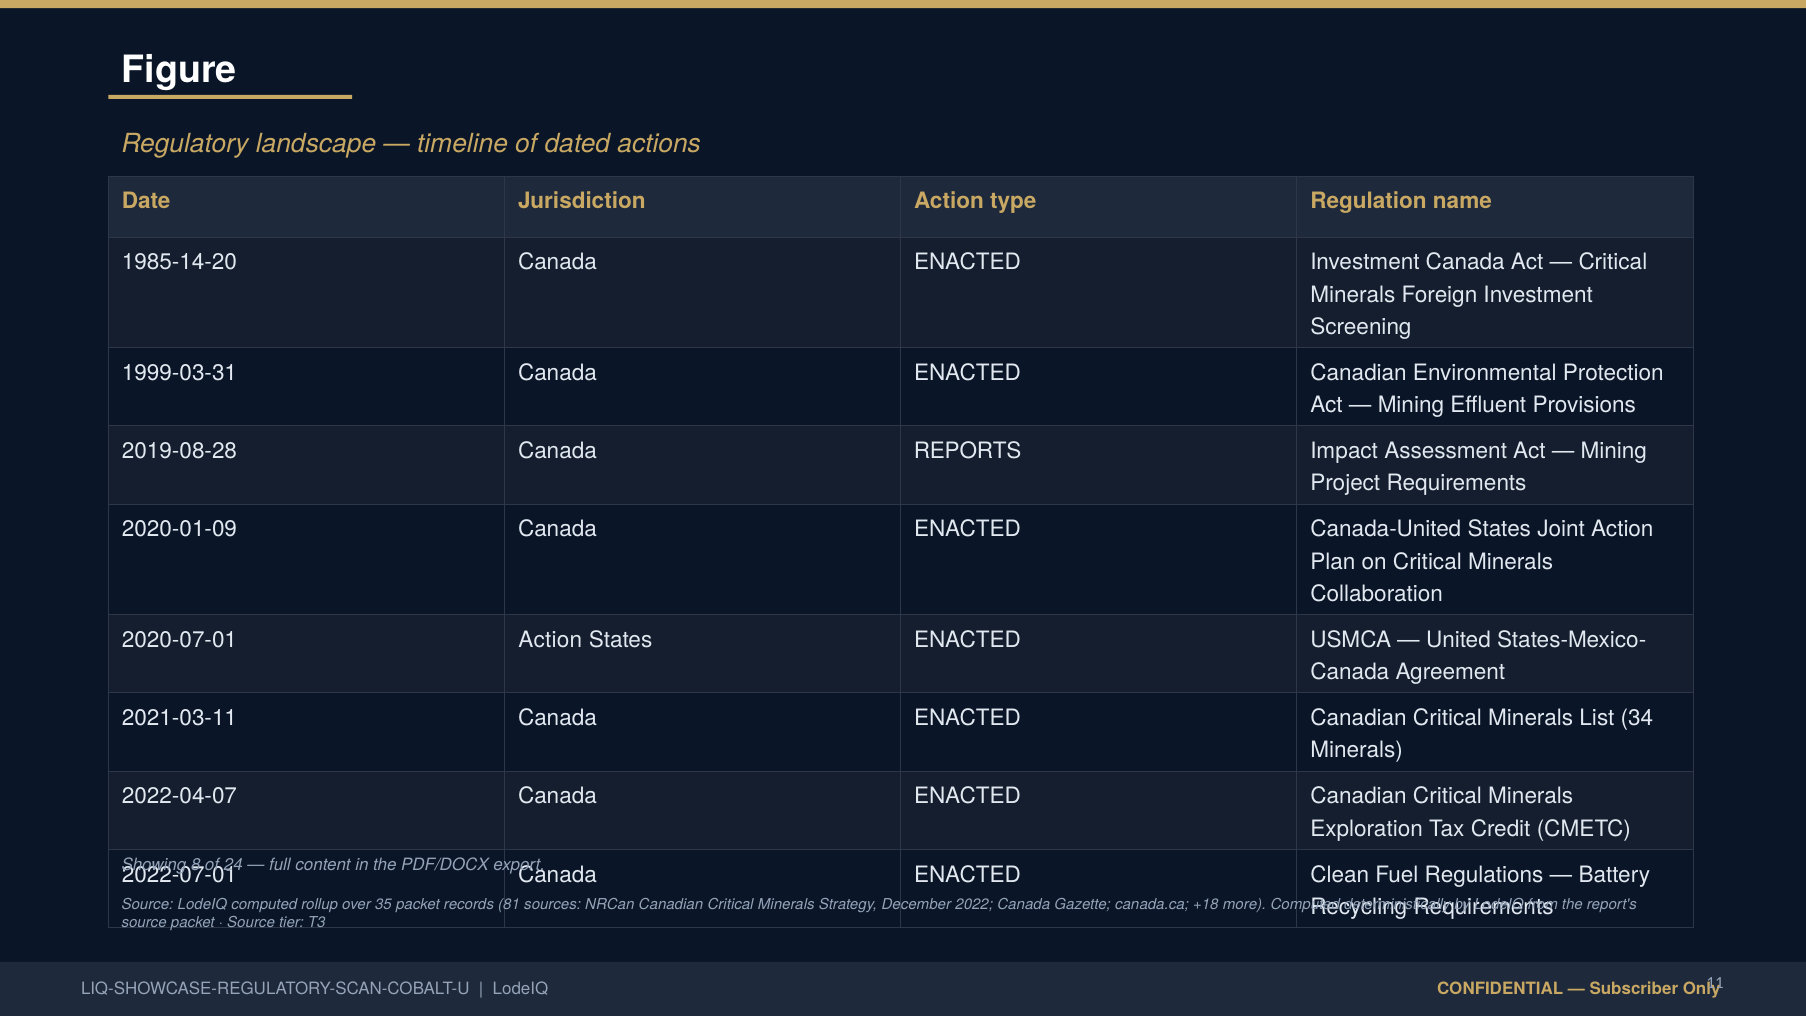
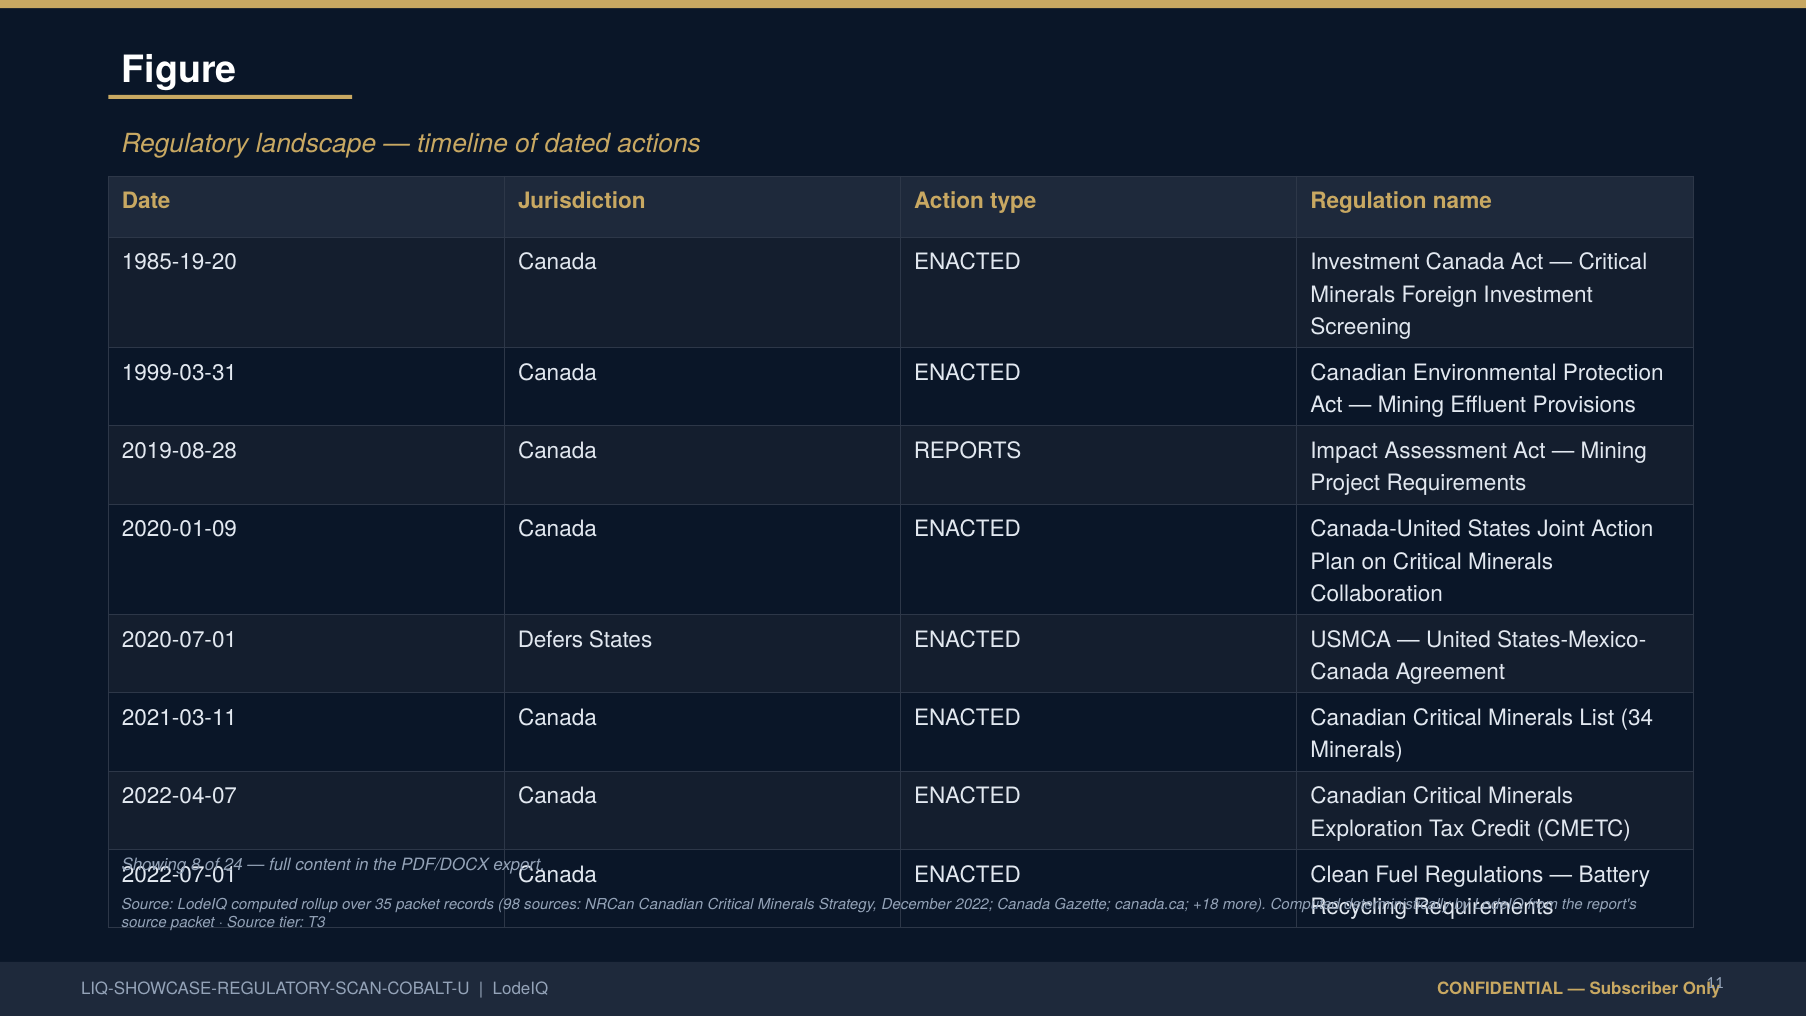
1985-14-20: 1985-14-20 -> 1985-19-20
2020-07-01 Action: Action -> Defers
81: 81 -> 98
